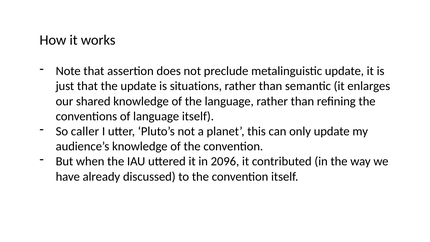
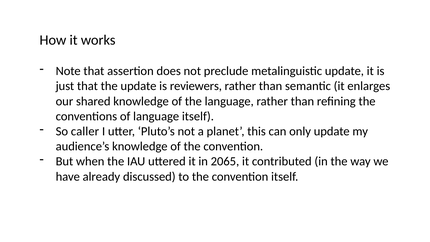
situations: situations -> reviewers
2096: 2096 -> 2065
